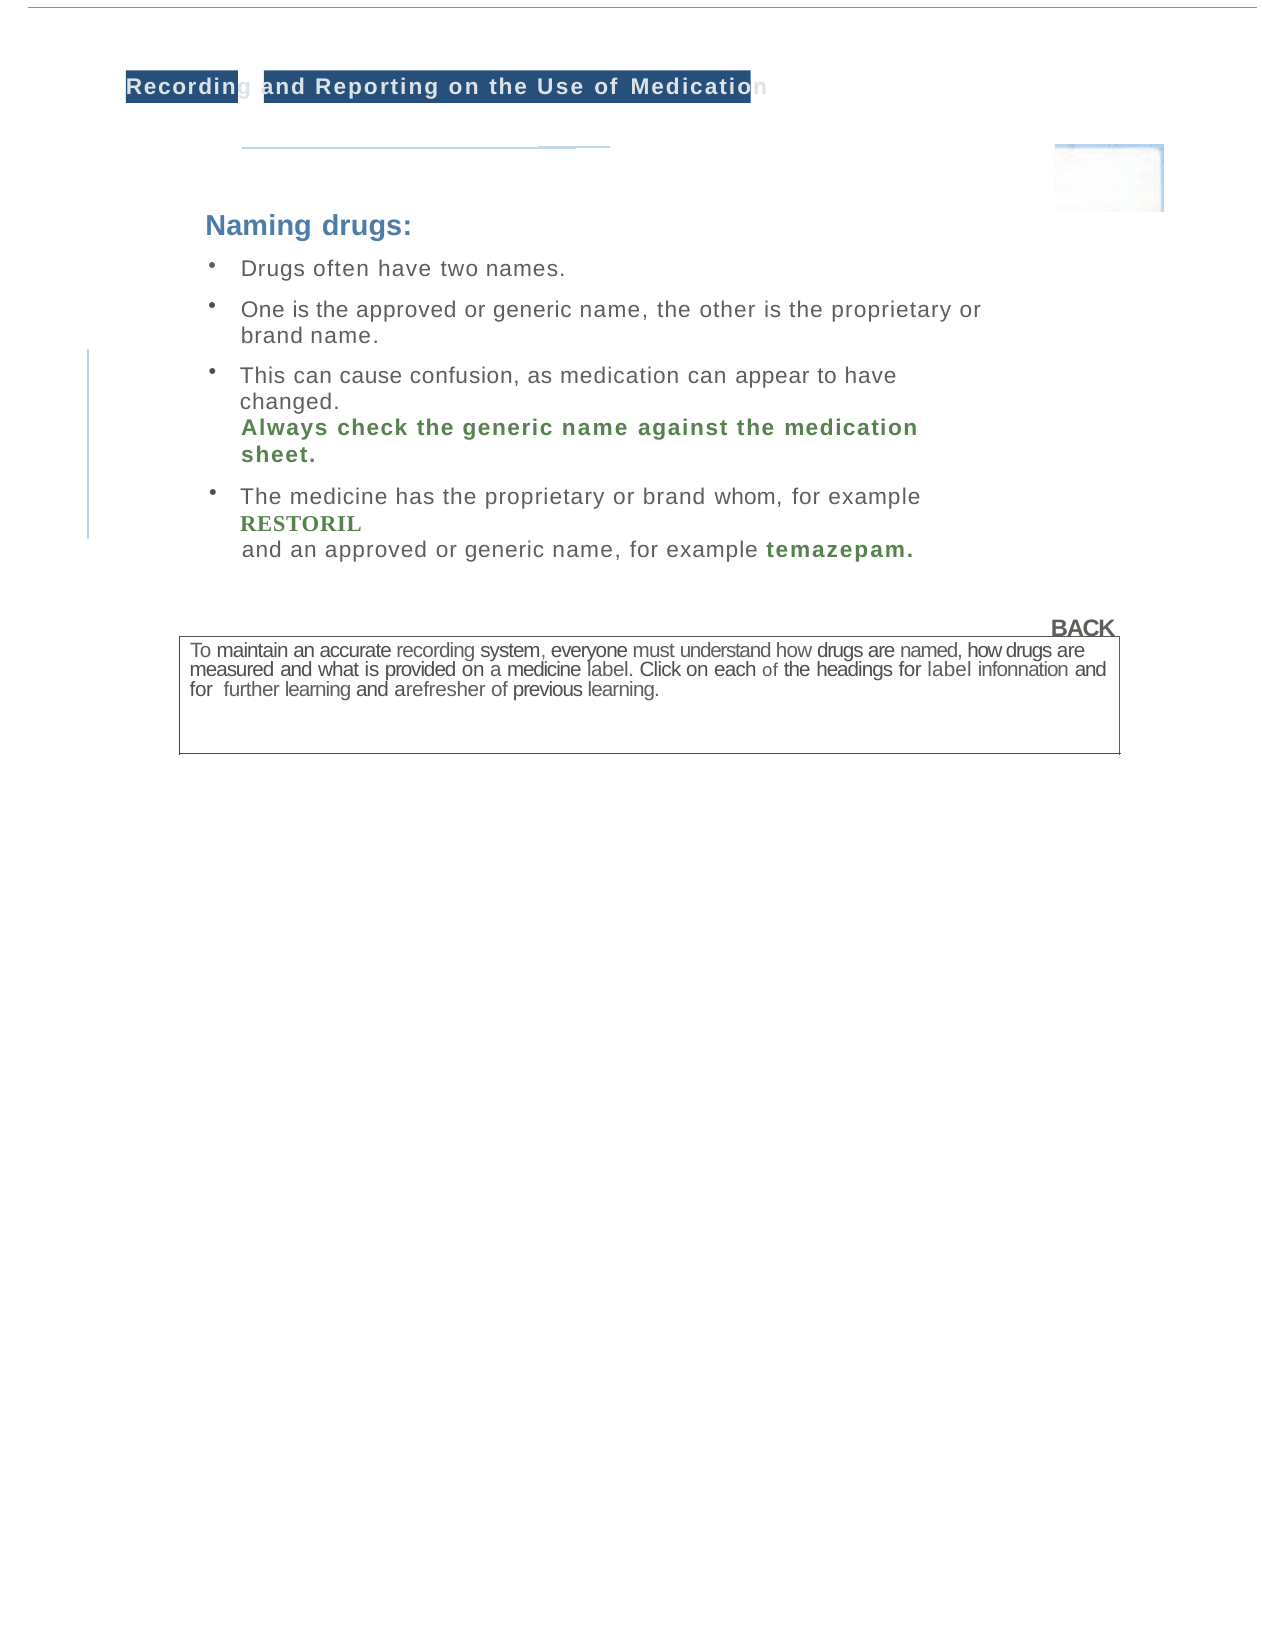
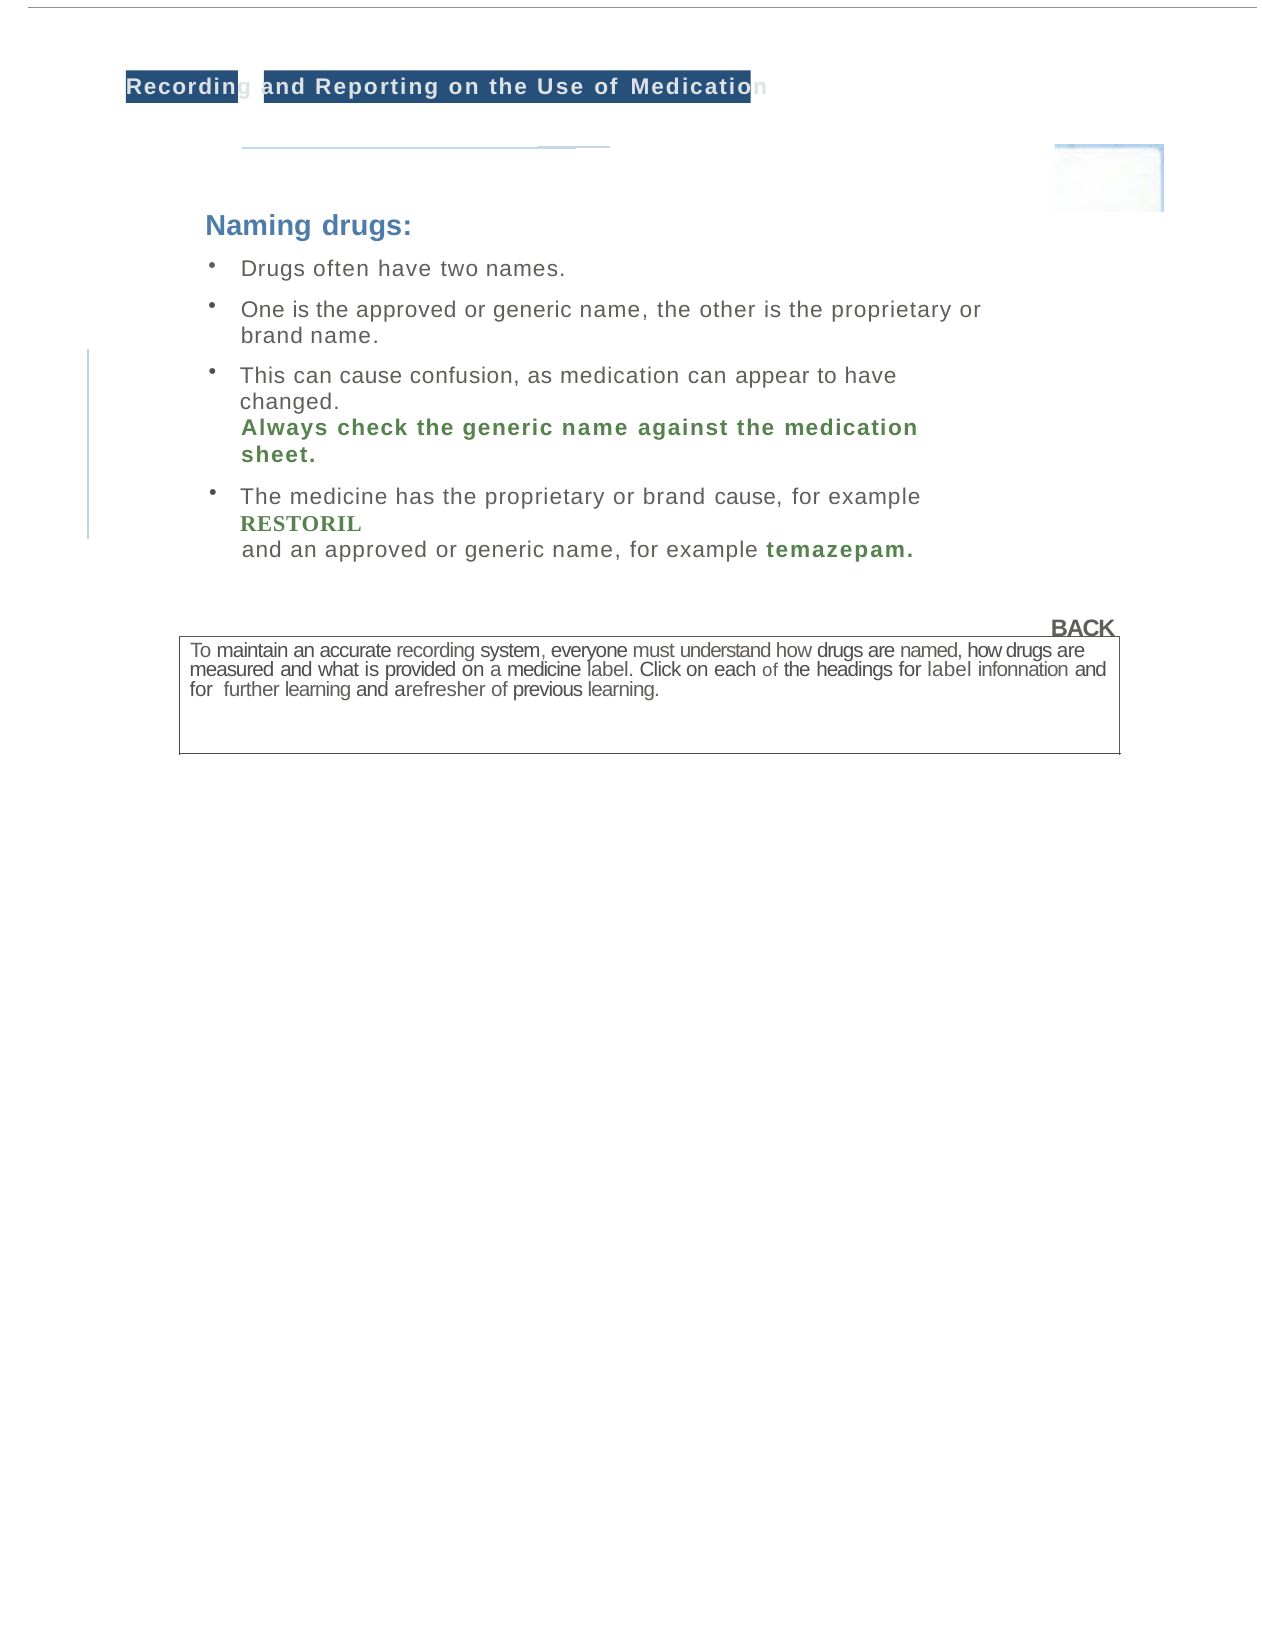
brand whom: whom -> cause
